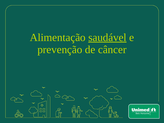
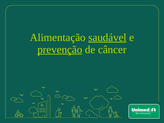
prevenção underline: none -> present
